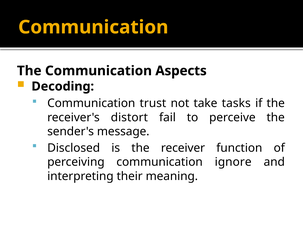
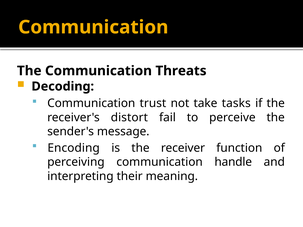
Aspects: Aspects -> Threats
Disclosed: Disclosed -> Encoding
ignore: ignore -> handle
